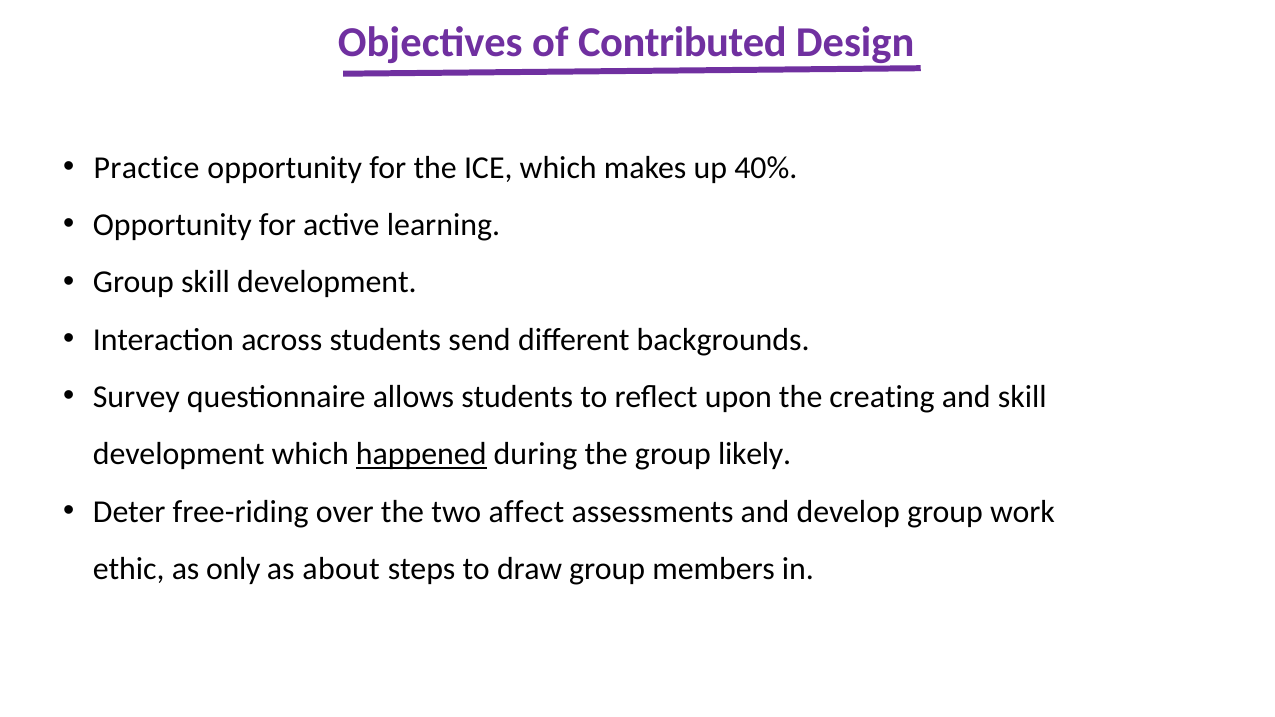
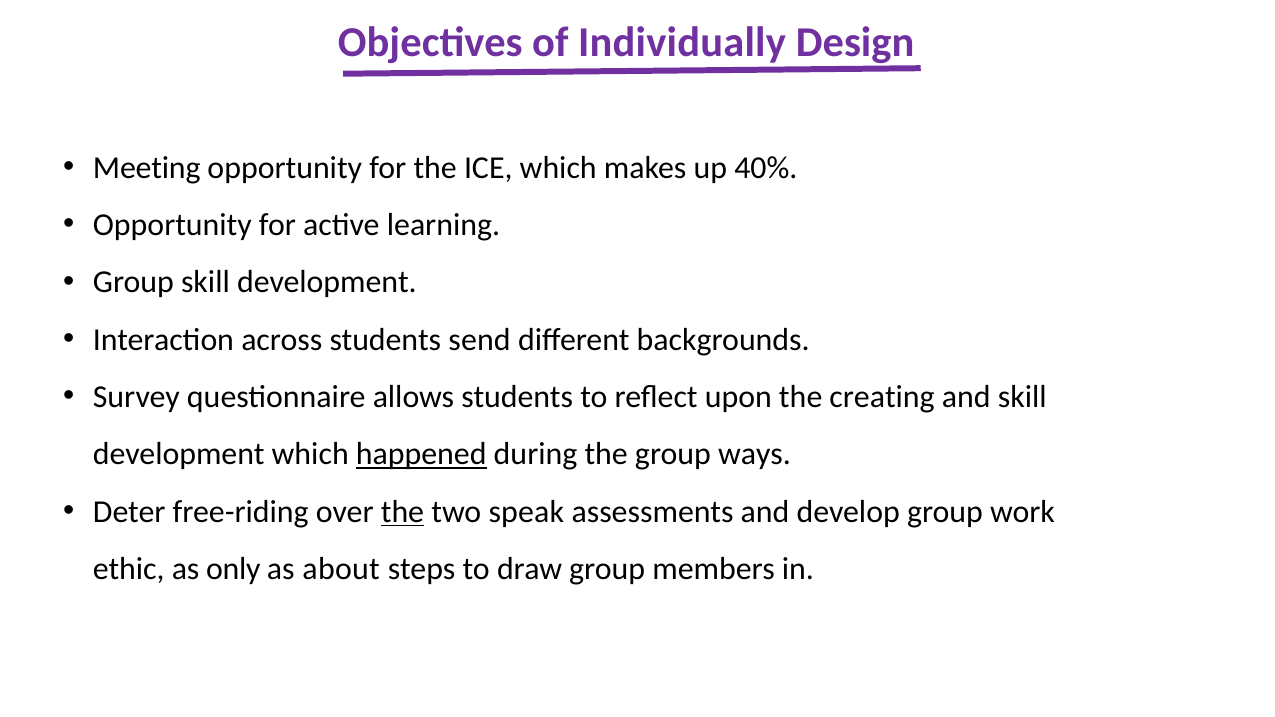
Contributed: Contributed -> Individually
Practice: Practice -> Meeting
likely: likely -> ways
the at (402, 512) underline: none -> present
affect: affect -> speak
